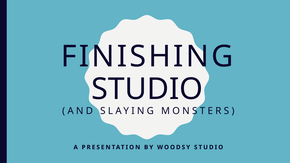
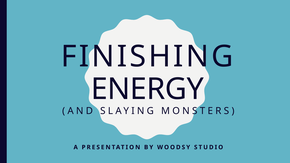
STUDIO at (147, 89): STUDIO -> ENERGY
